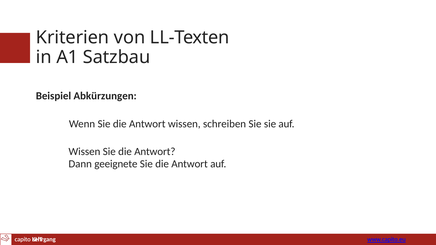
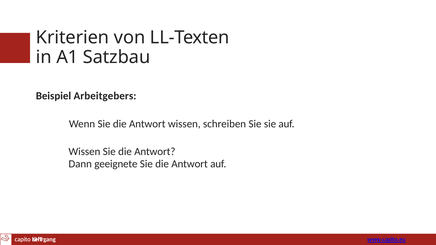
Abkürzungen: Abkürzungen -> Arbeitgebers
